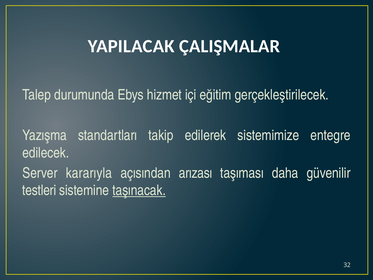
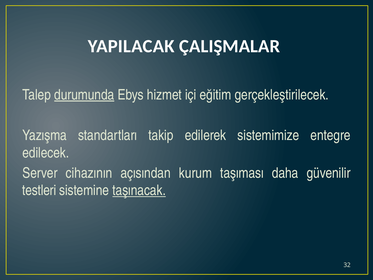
durumunda underline: none -> present
kararıyla: kararıyla -> cihazının
arızası: arızası -> kurum
